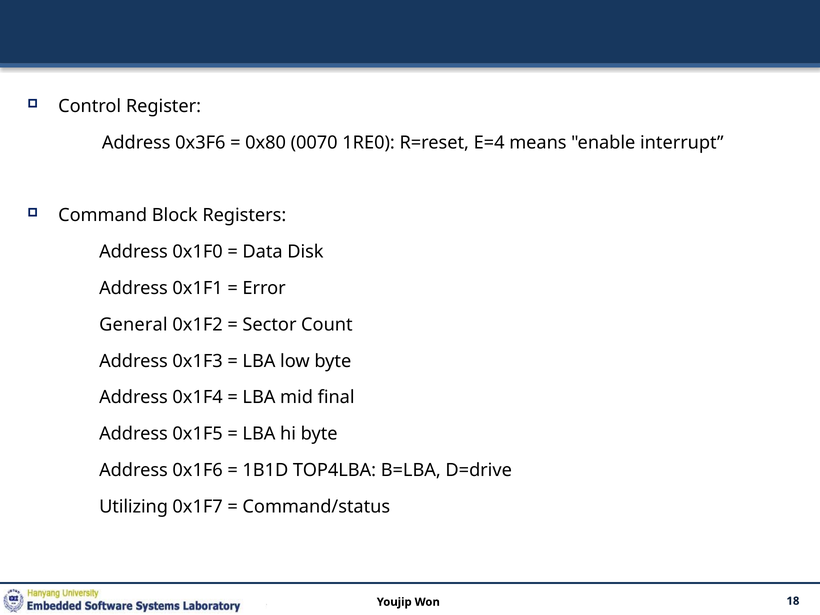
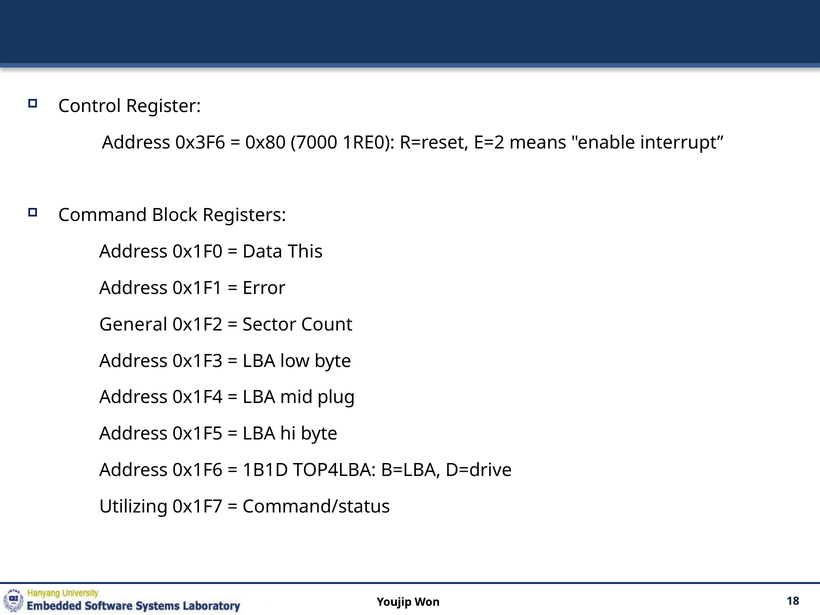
0070: 0070 -> 7000
E=4: E=4 -> E=2
Disk: Disk -> This
final: final -> plug
